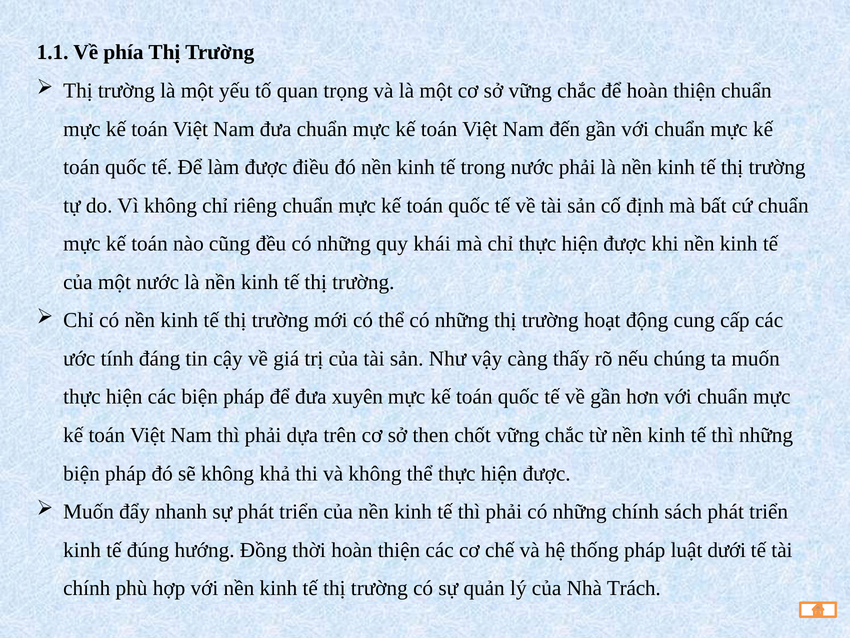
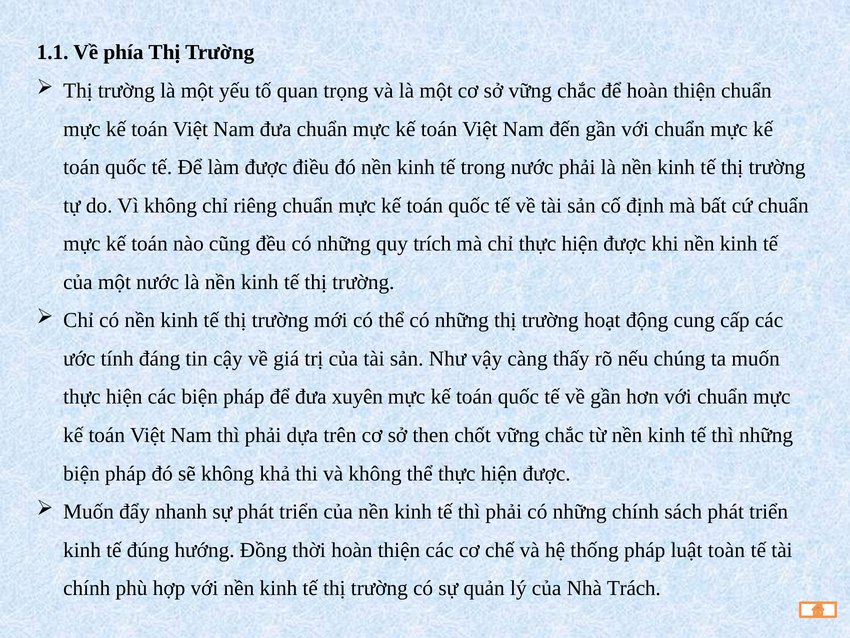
khái: khái -> trích
dưới: dưới -> toàn
